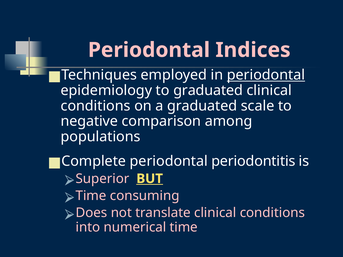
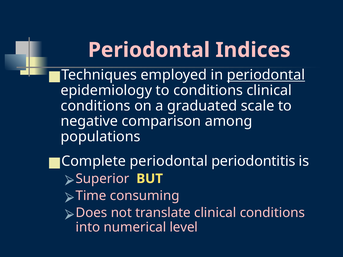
to graduated: graduated -> conditions
BUT underline: present -> none
time: time -> level
